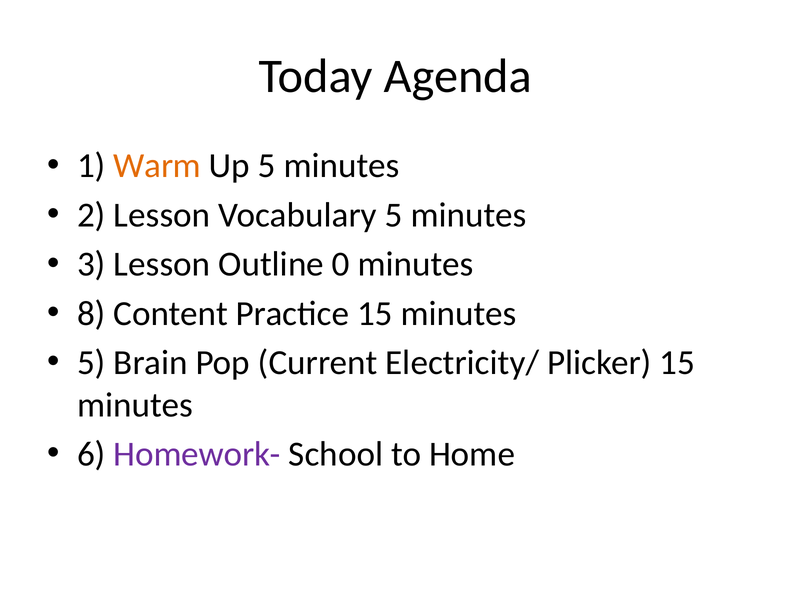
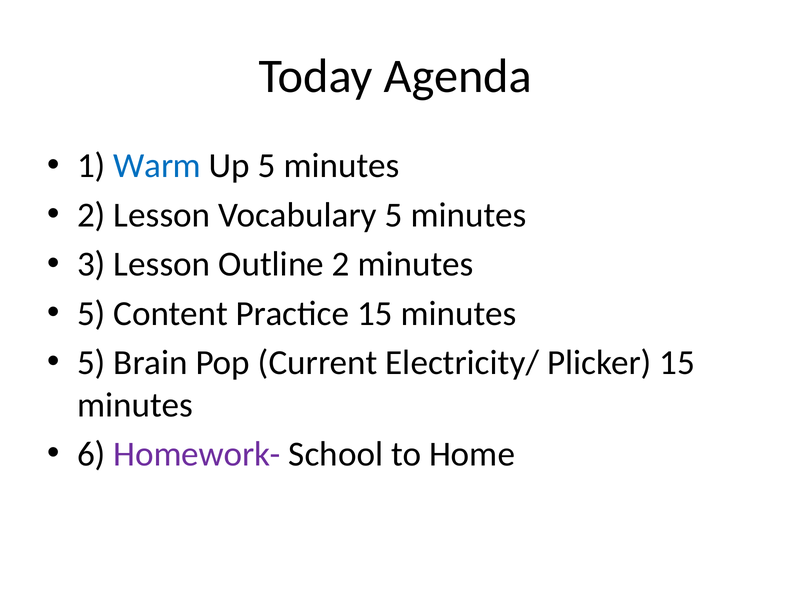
Warm colour: orange -> blue
Outline 0: 0 -> 2
8 at (91, 314): 8 -> 5
